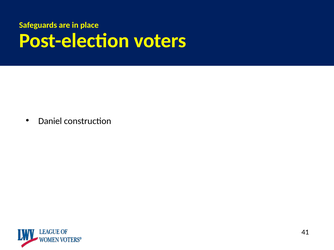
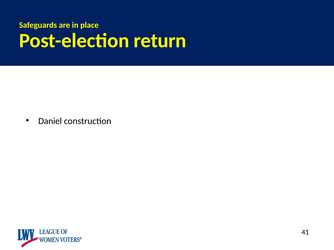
voters: voters -> return
